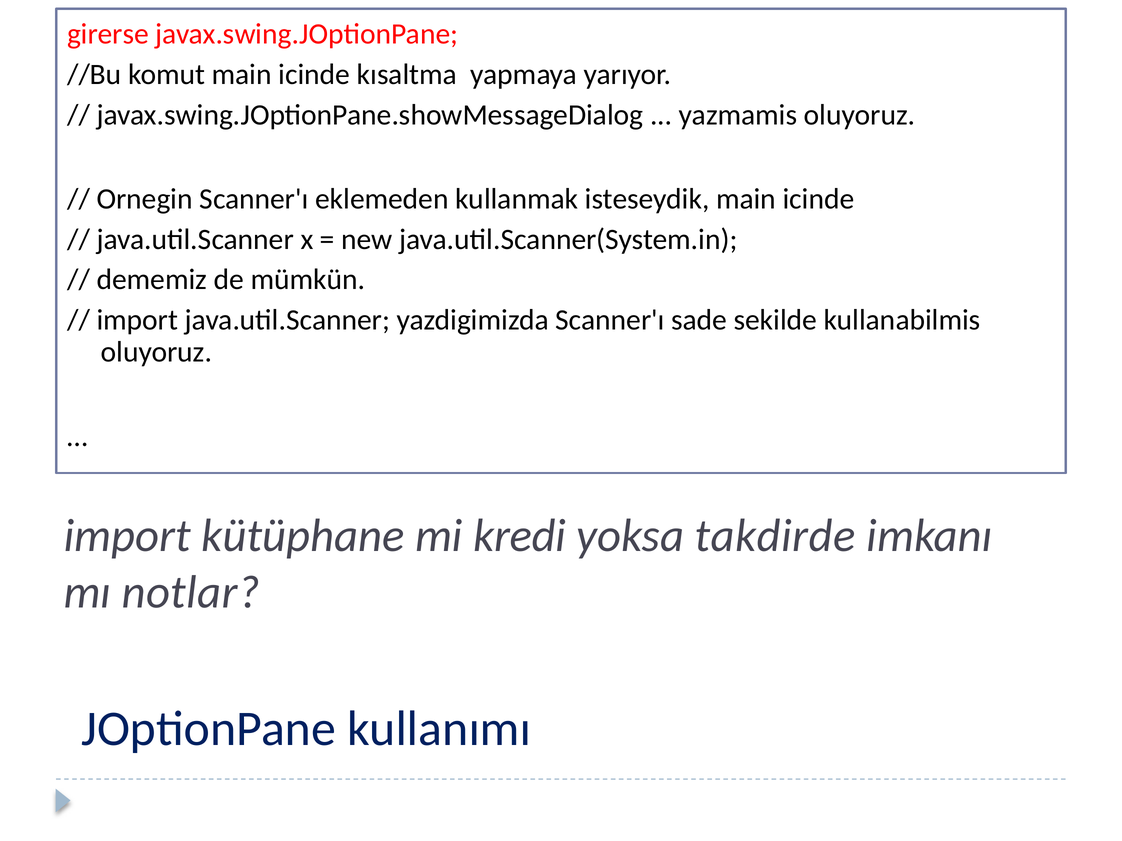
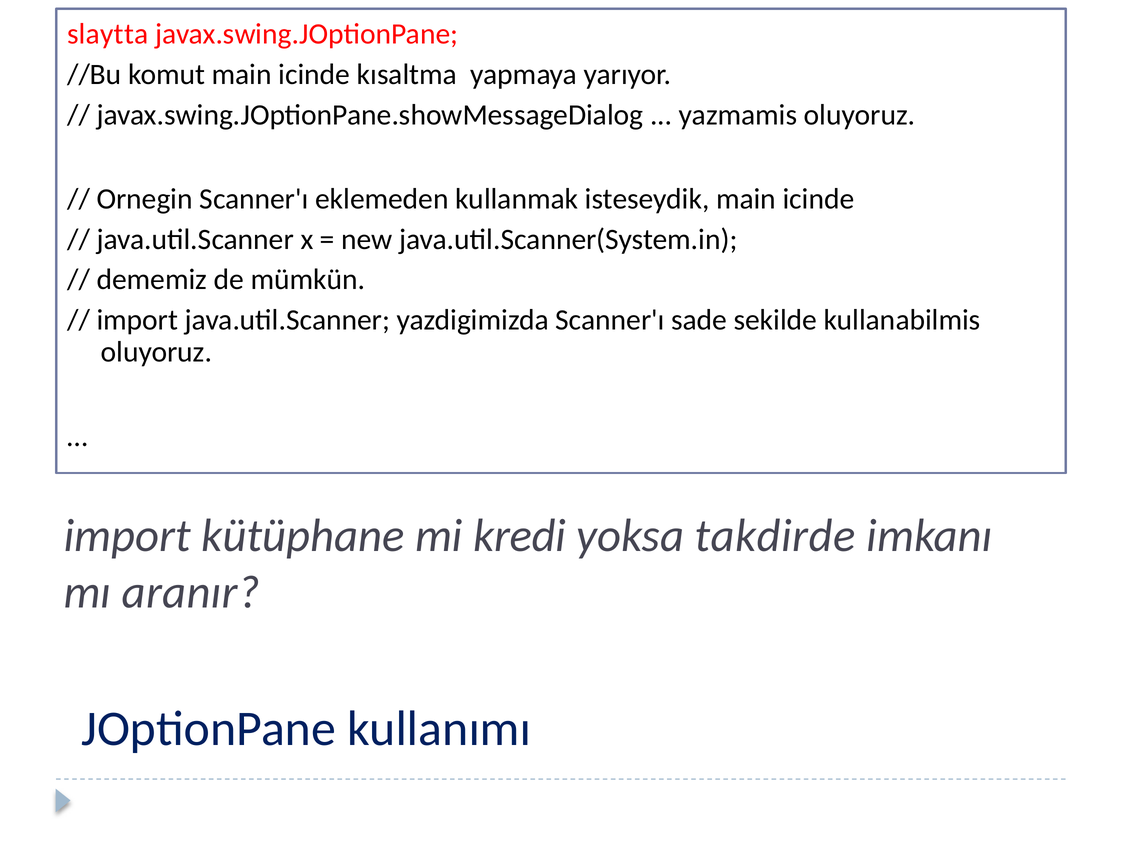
girerse: girerse -> slaytta
notlar: notlar -> aranır
